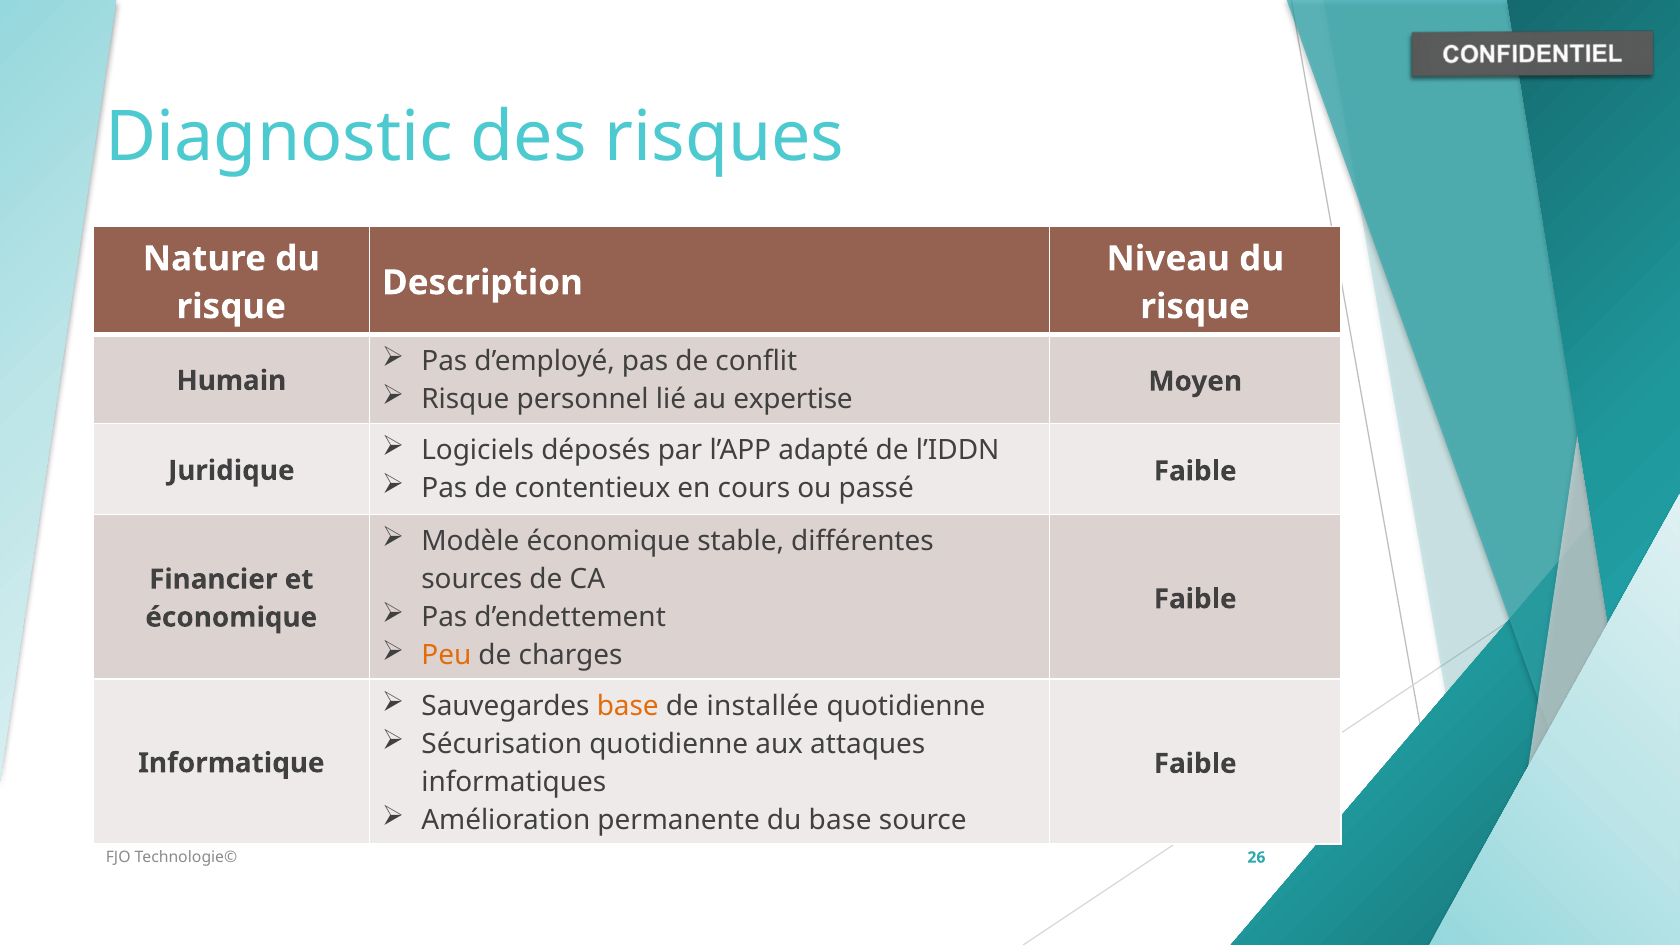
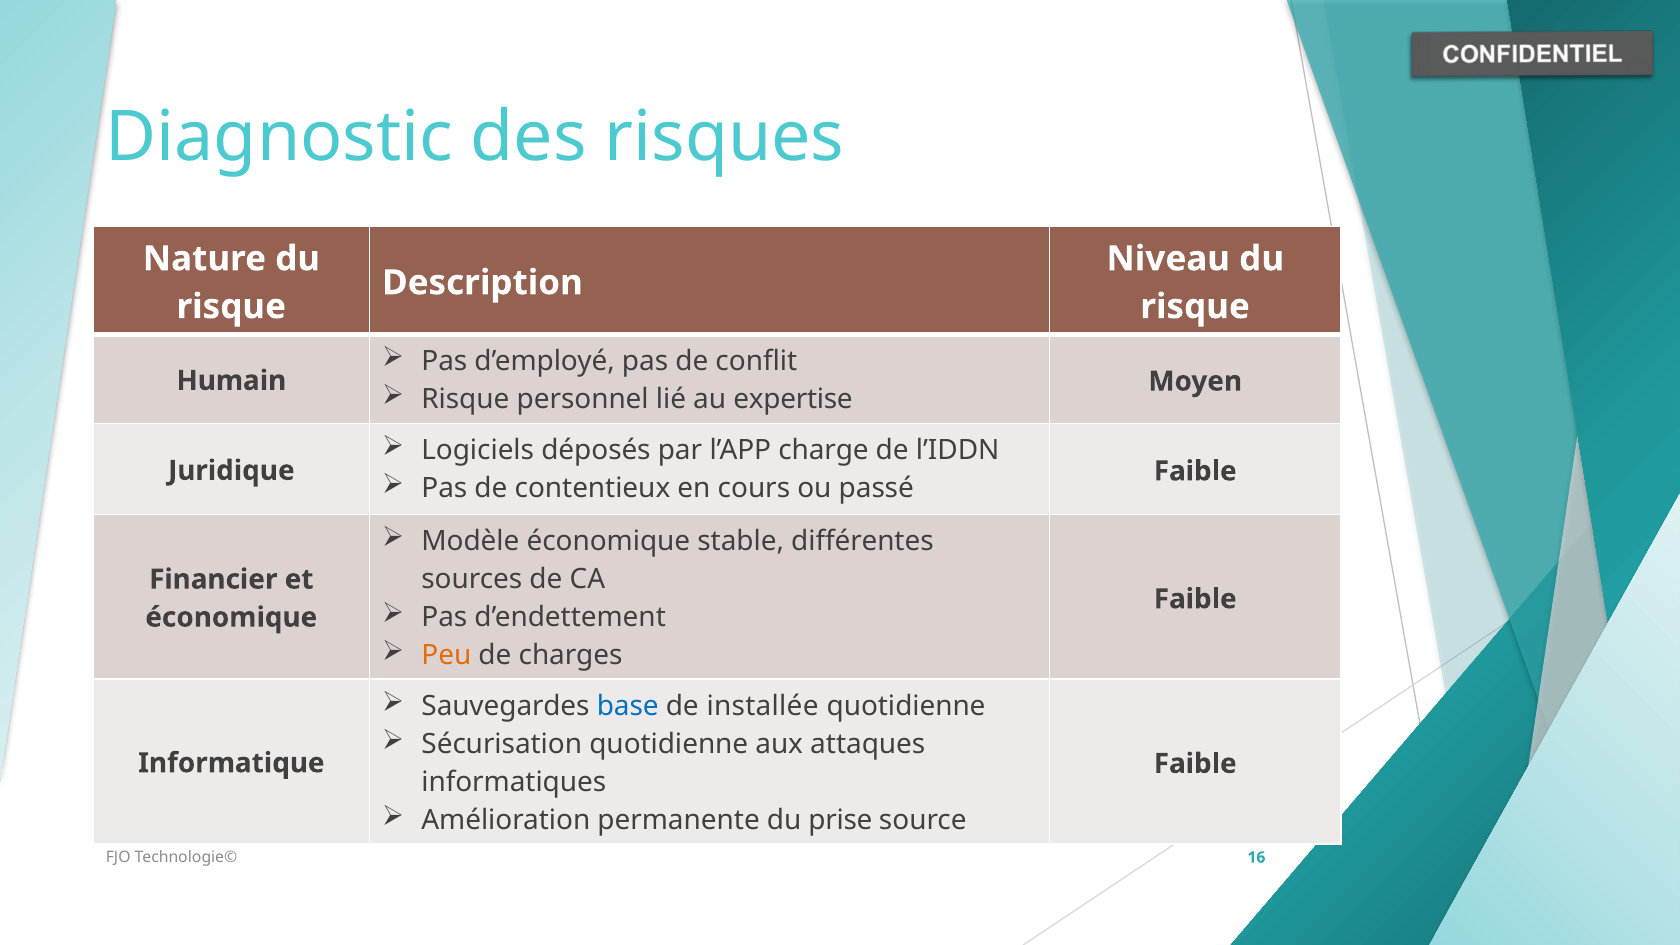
adapté: adapté -> charge
base at (628, 706) colour: orange -> blue
du base: base -> prise
26: 26 -> 16
